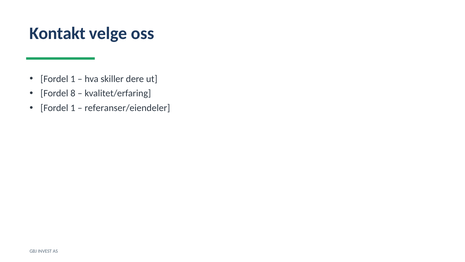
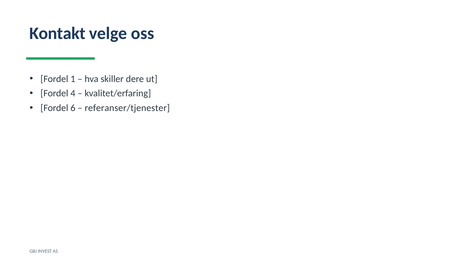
8: 8 -> 4
1 at (73, 108): 1 -> 6
referanser/eiendeler: referanser/eiendeler -> referanser/tjenester
